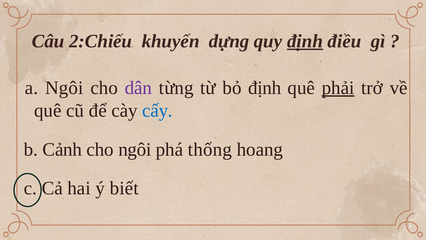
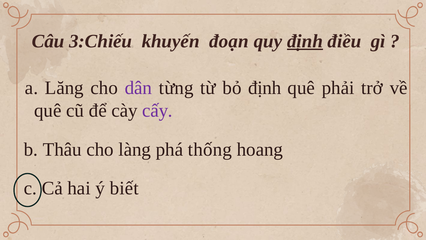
2:Chiếu: 2:Chiếu -> 3:Chiếu
dựng: dựng -> đoạn
a Ngôi: Ngôi -> Lăng
phải underline: present -> none
cấy colour: blue -> purple
Cảnh: Cảnh -> Thâu
cho ngôi: ngôi -> làng
